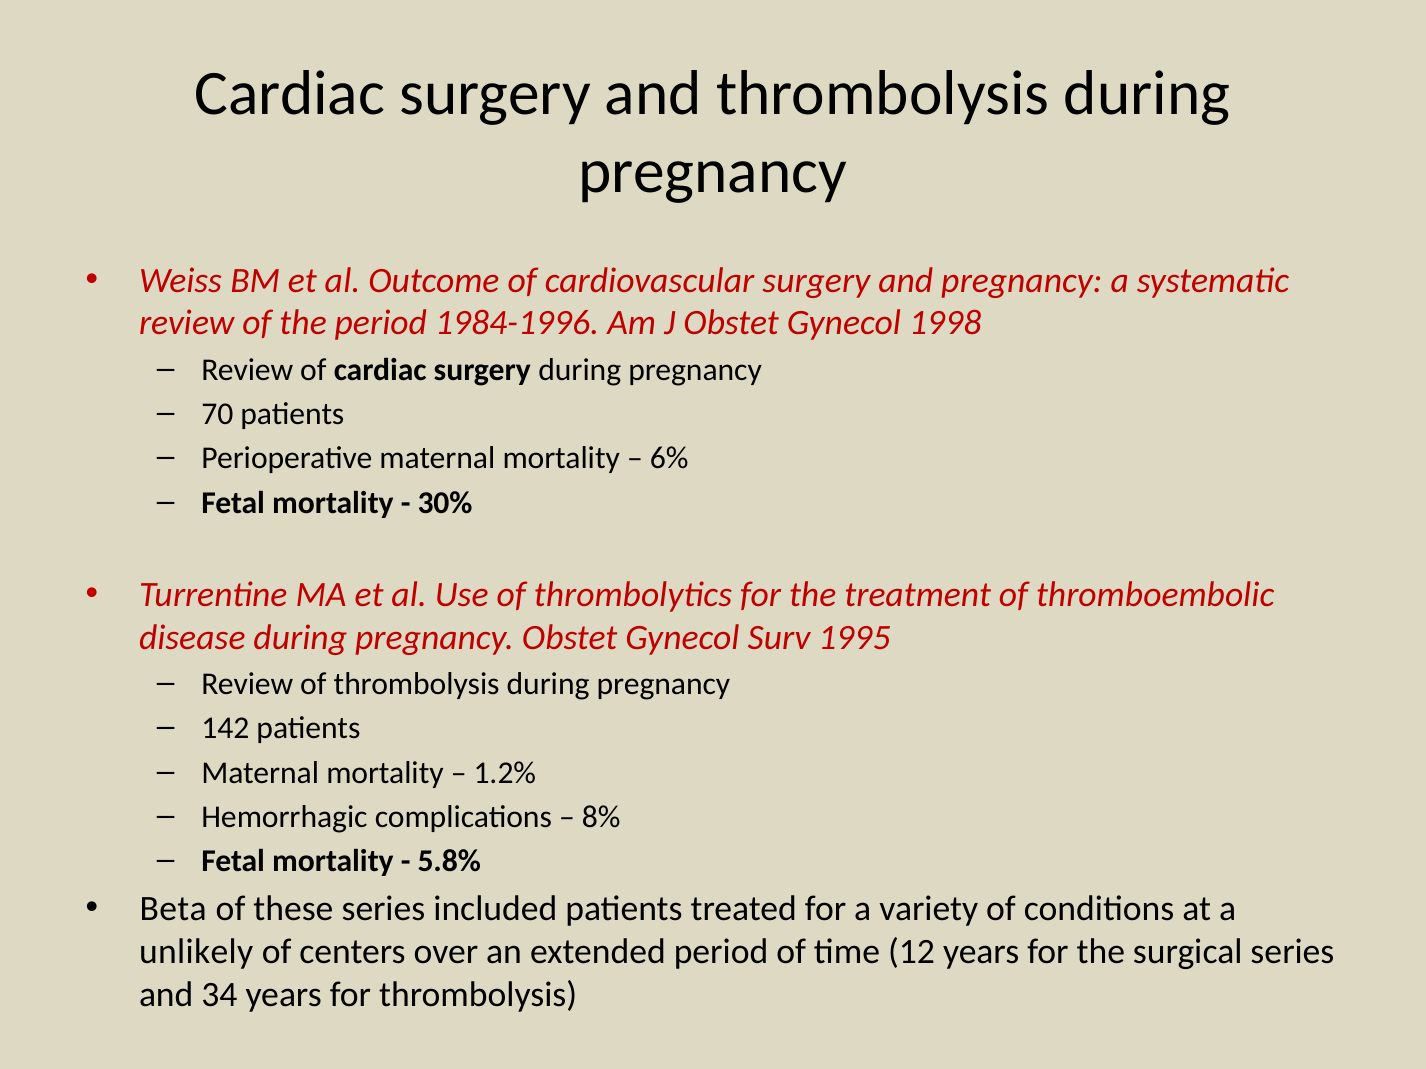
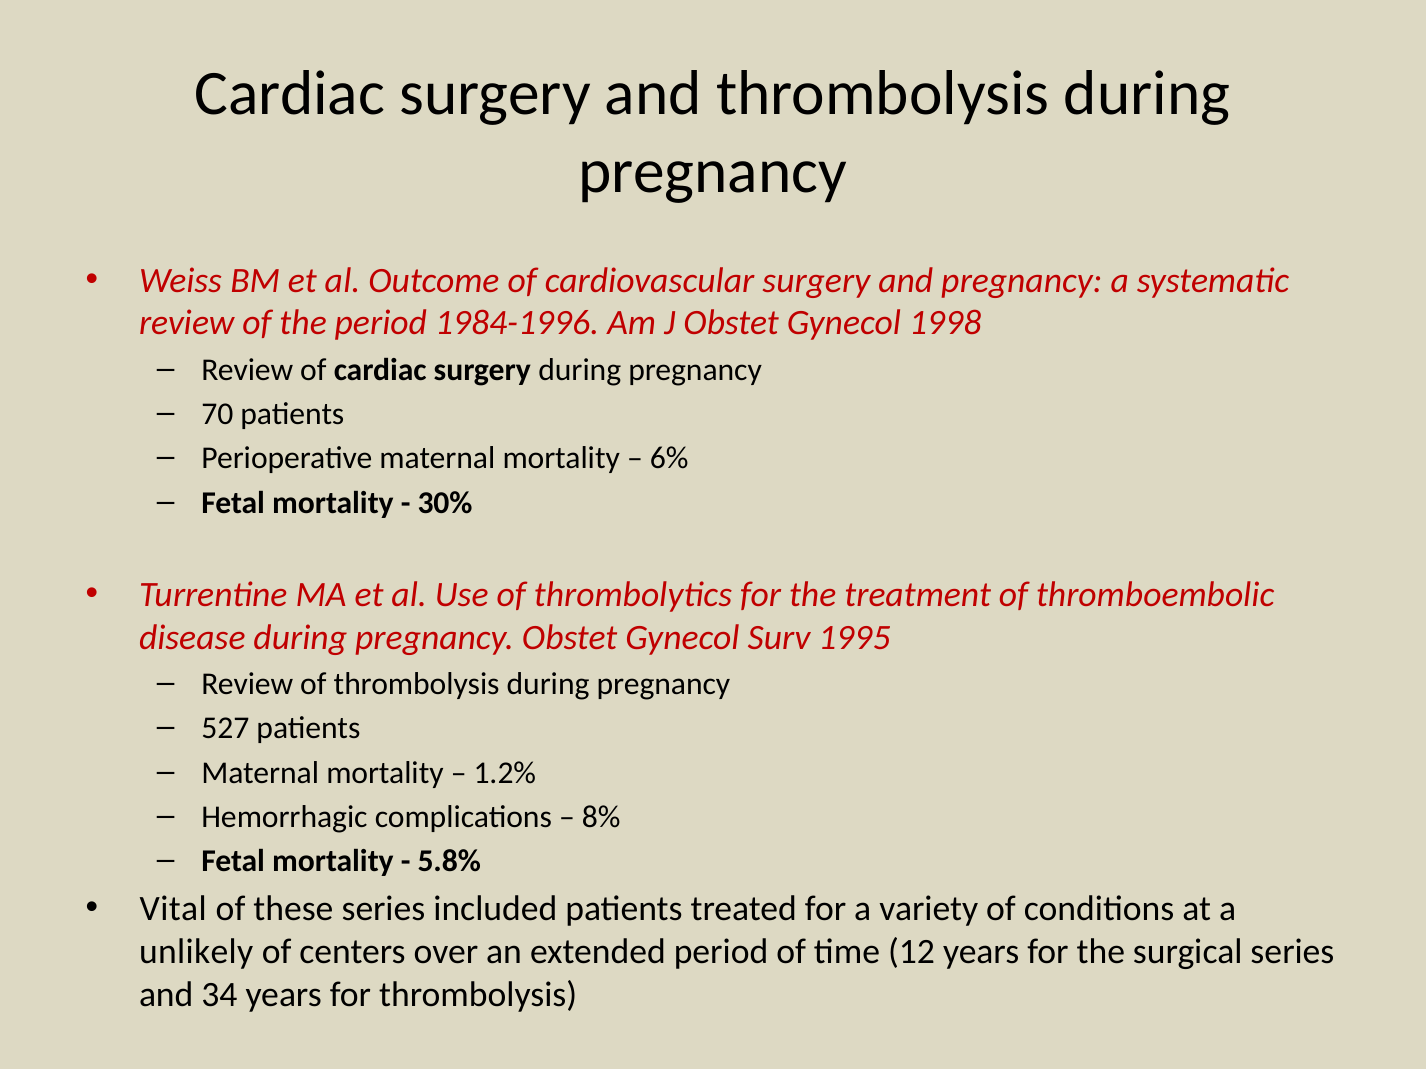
142: 142 -> 527
Beta: Beta -> Vital
